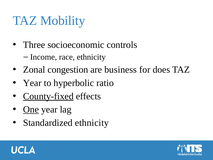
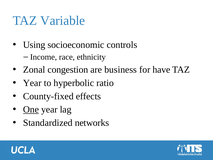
Mobility: Mobility -> Variable
Three: Three -> Using
does: does -> have
County-fixed underline: present -> none
Standardized ethnicity: ethnicity -> networks
